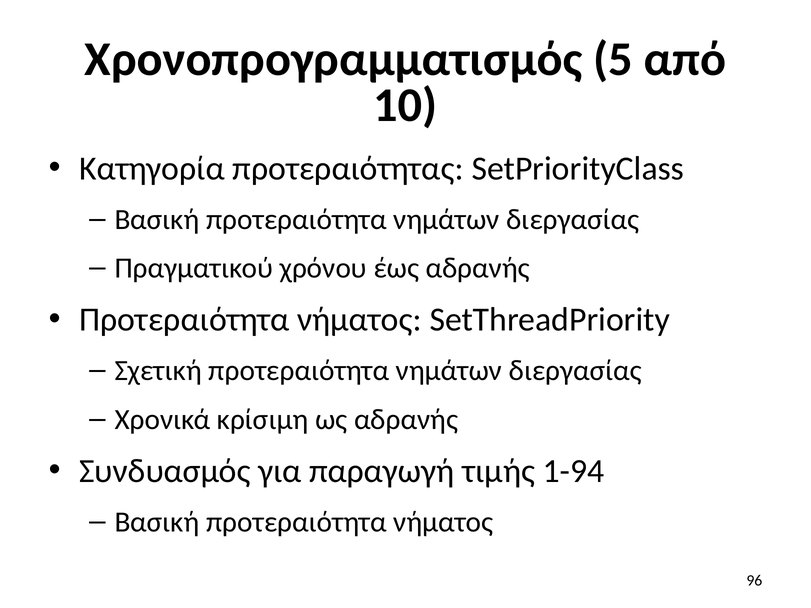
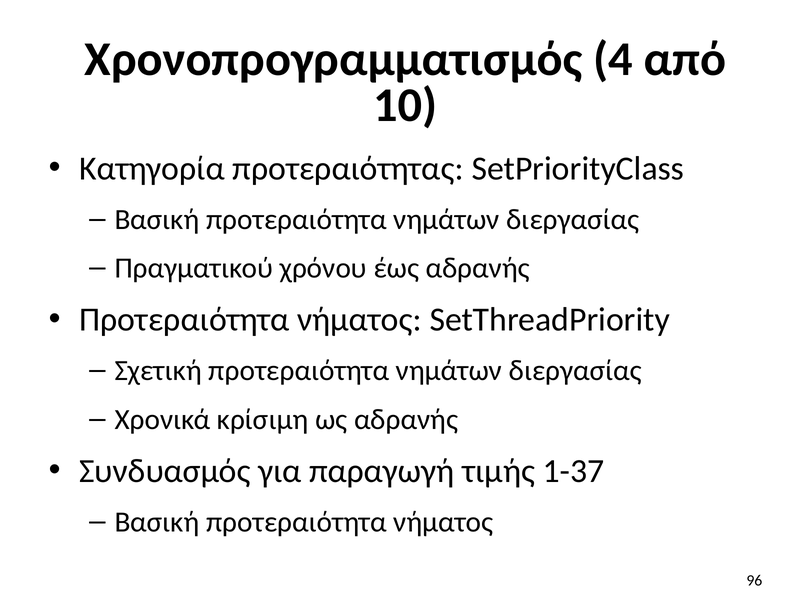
5: 5 -> 4
1-94: 1-94 -> 1-37
